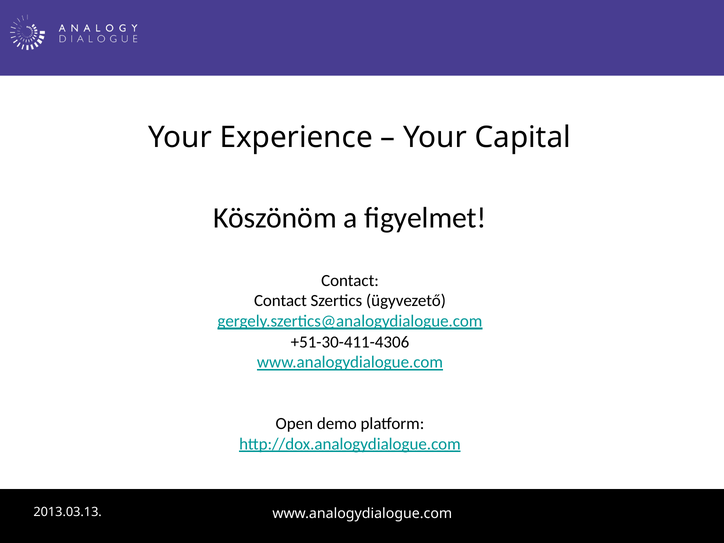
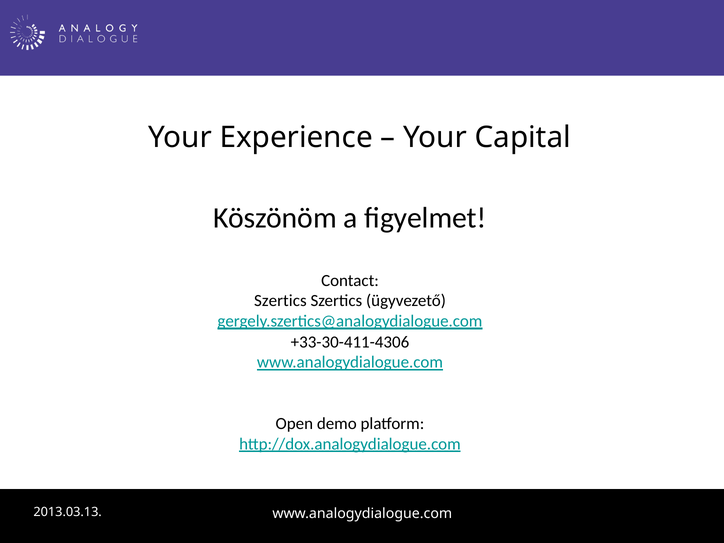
Contact at (280, 301): Contact -> Szertics
+51-30-411-4306: +51-30-411-4306 -> +33-30-411-4306
